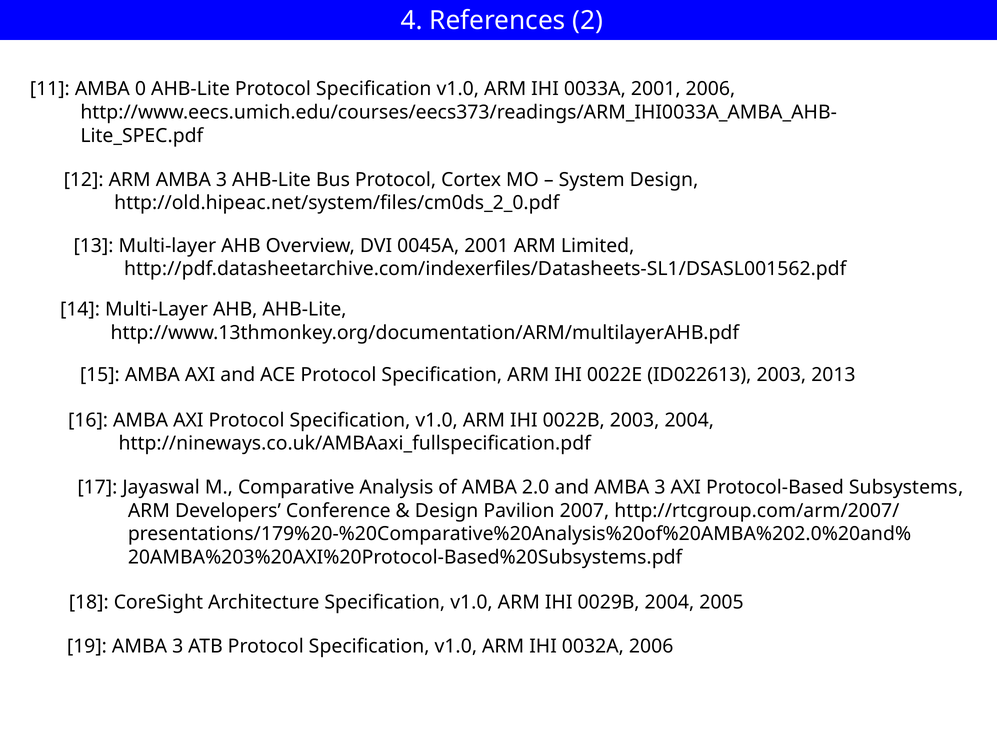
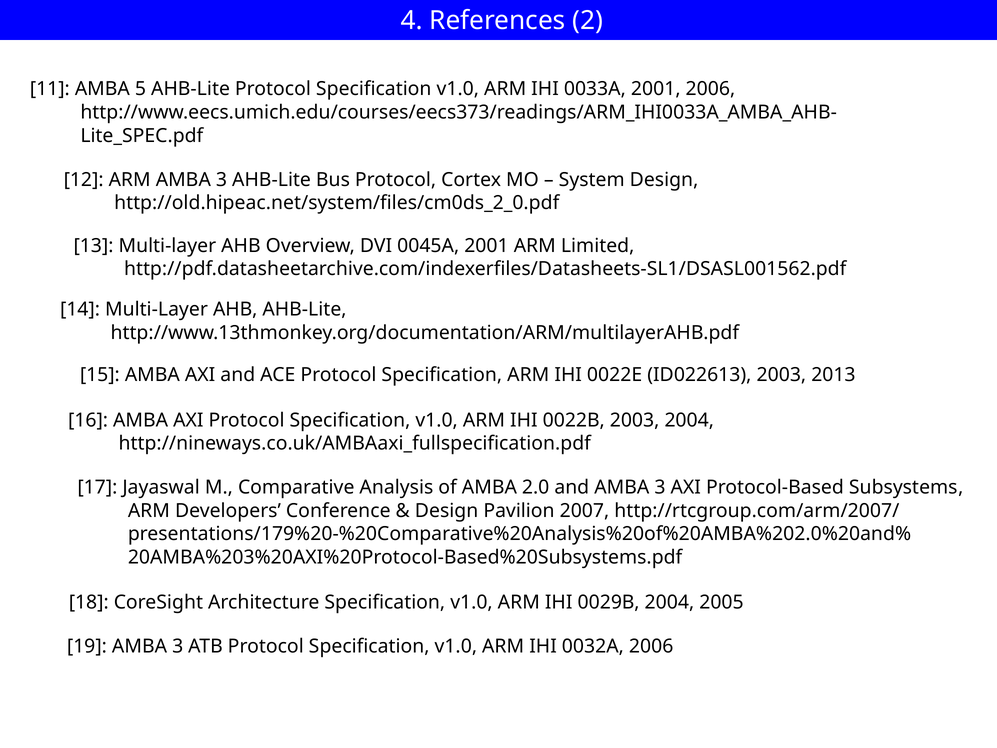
0: 0 -> 5
